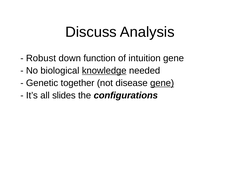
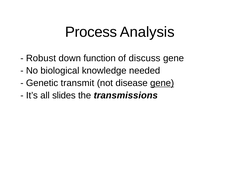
Discuss: Discuss -> Process
intuition: intuition -> discuss
knowledge underline: present -> none
together: together -> transmit
configurations: configurations -> transmissions
